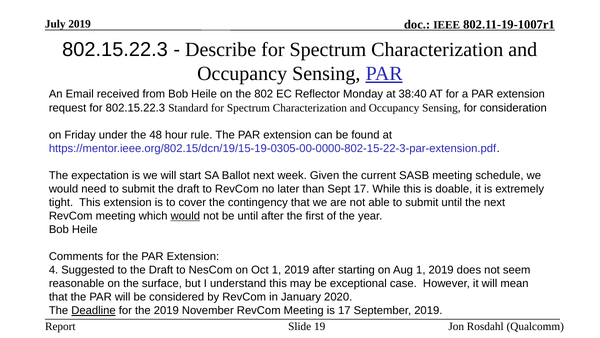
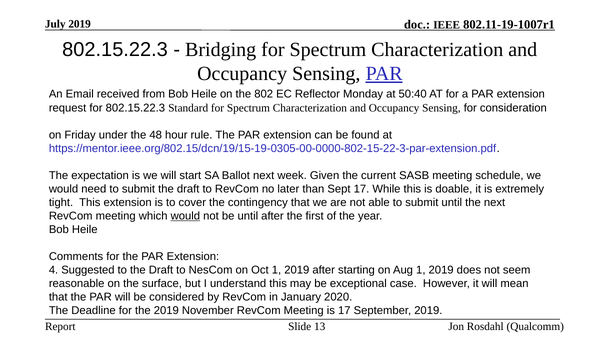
Describe: Describe -> Bridging
38:40: 38:40 -> 50:40
Deadline underline: present -> none
19: 19 -> 13
